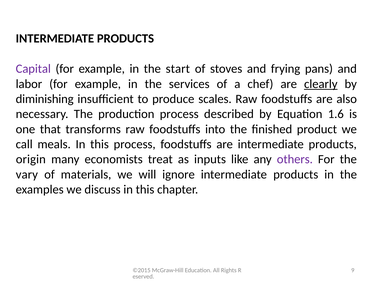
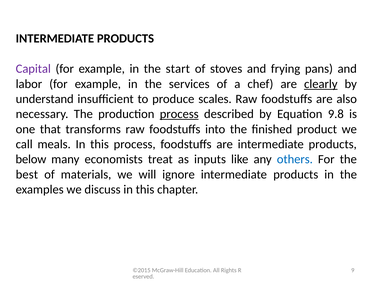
diminishing: diminishing -> understand
process at (179, 114) underline: none -> present
1.6: 1.6 -> 9.8
origin: origin -> below
others colour: purple -> blue
vary: vary -> best
